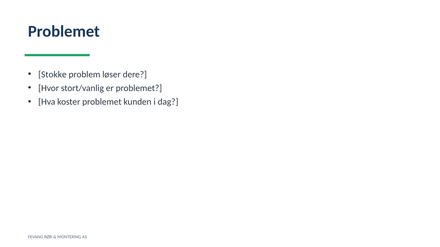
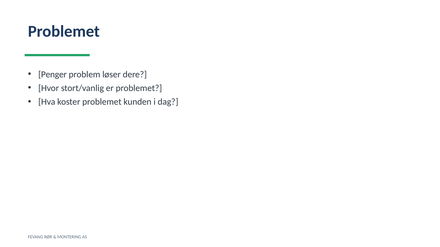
Stokke: Stokke -> Penger
